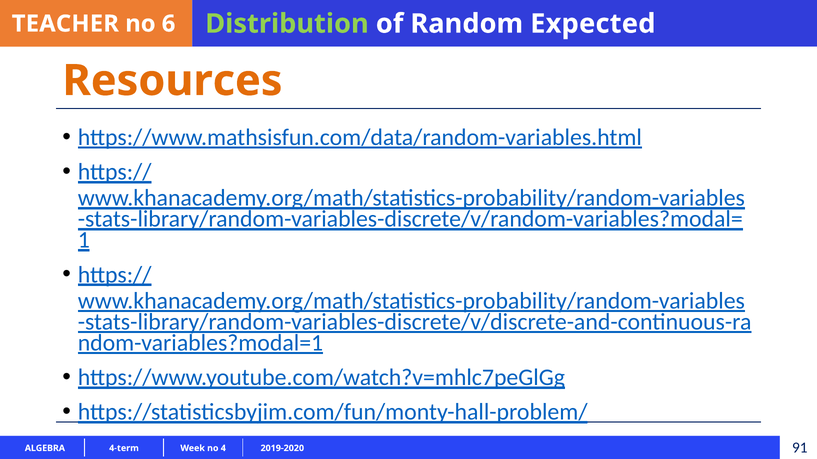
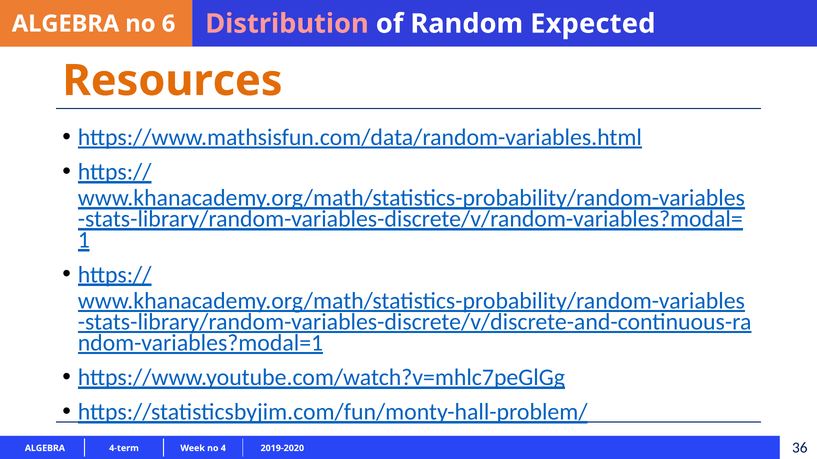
TEACHER at (65, 24): TEACHER -> ALGEBRA
Distribution colour: light green -> pink
91: 91 -> 36
